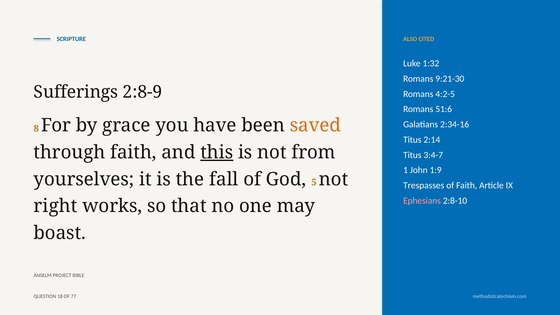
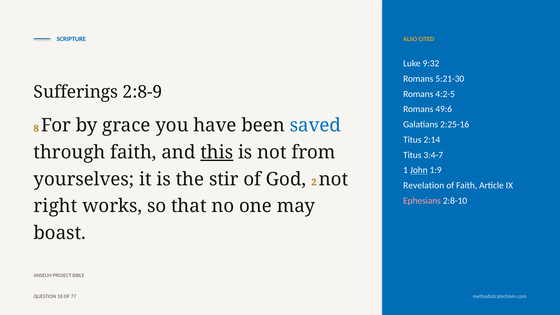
1:32: 1:32 -> 9:32
9:21-30: 9:21-30 -> 5:21-30
51:6: 51:6 -> 49:6
2:34-16: 2:34-16 -> 2:25-16
saved colour: orange -> blue
John underline: none -> present
fall: fall -> stir
5: 5 -> 2
Trespasses: Trespasses -> Revelation
